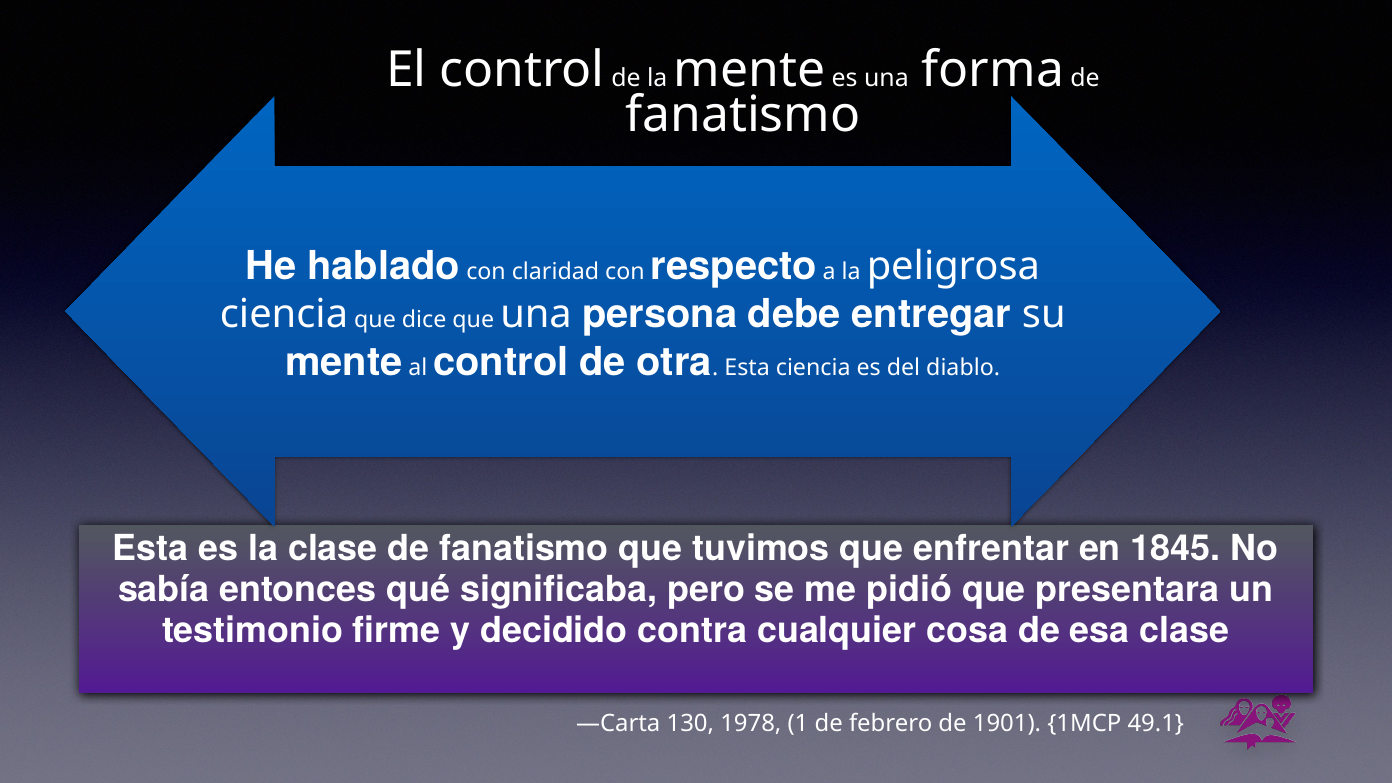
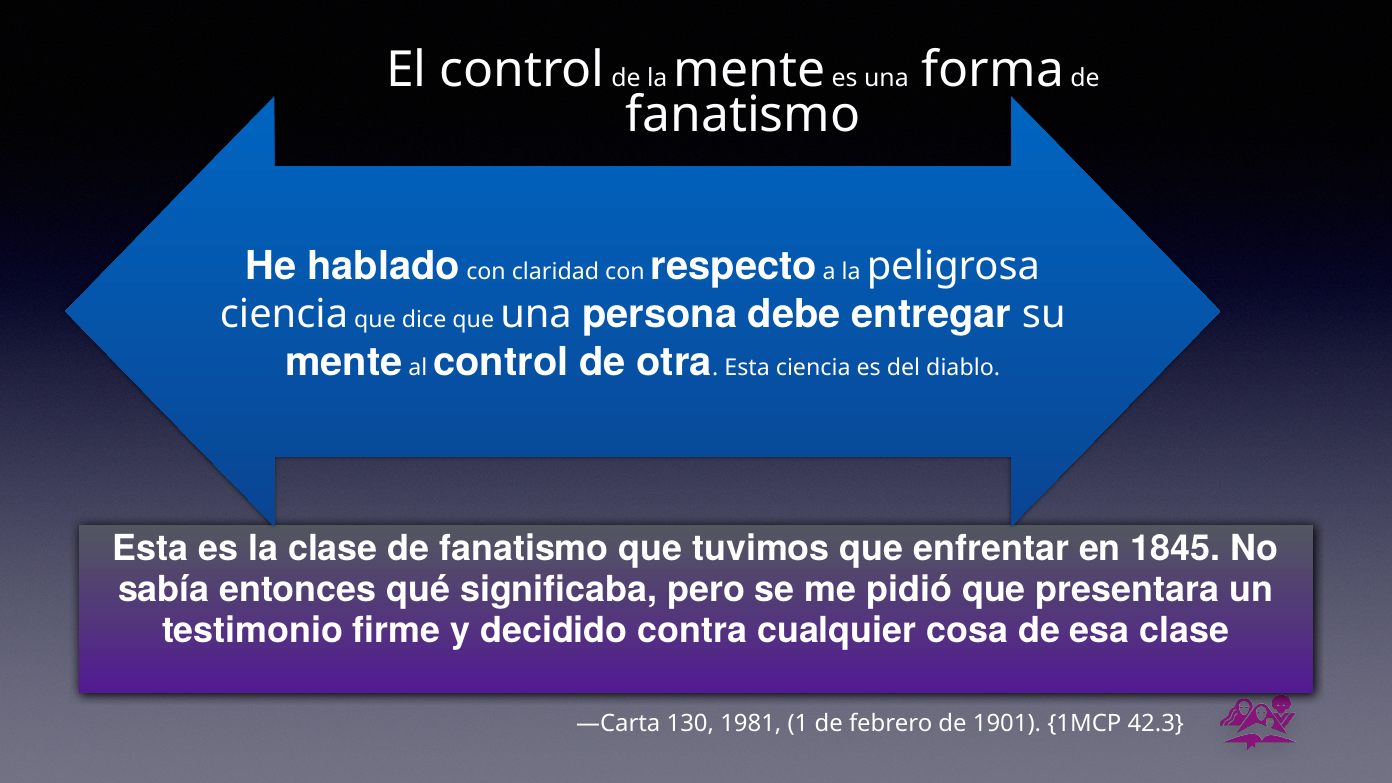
1978: 1978 -> 1981
49.1: 49.1 -> 42.3
